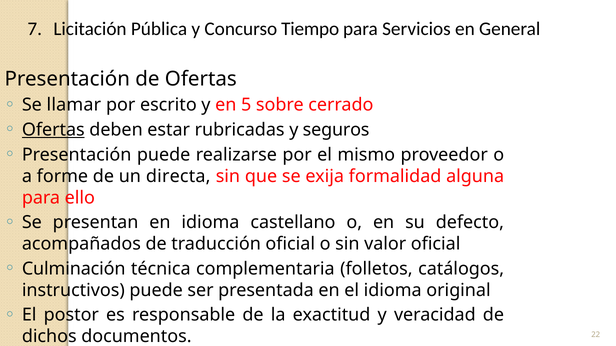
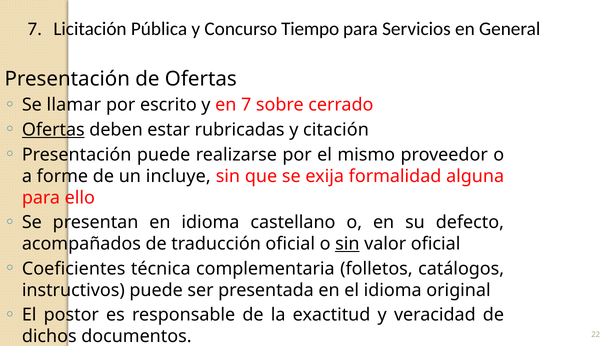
en 5: 5 -> 7
seguros: seguros -> citación
directa: directa -> incluye
sin at (347, 244) underline: none -> present
Culminación: Culminación -> Coeficientes
